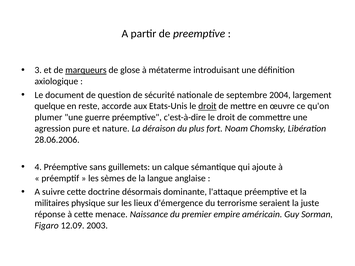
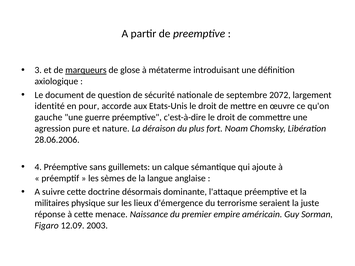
2004: 2004 -> 2072
quelque: quelque -> identité
reste: reste -> pour
droit at (207, 106) underline: present -> none
plumer: plumer -> gauche
